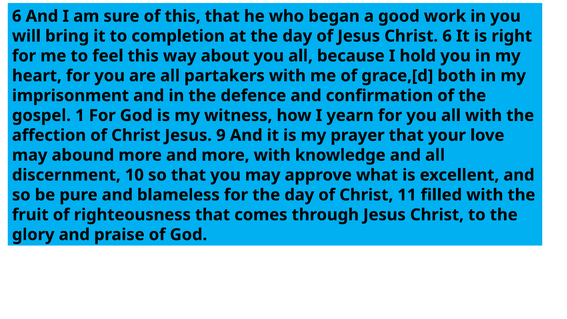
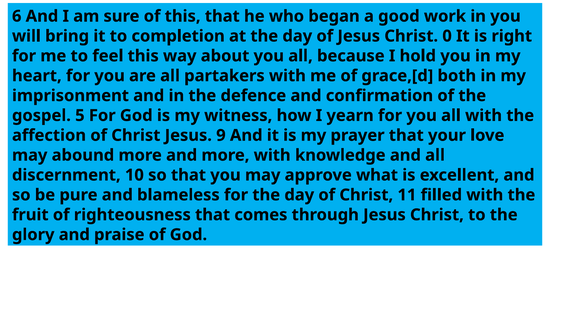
Christ 6: 6 -> 0
1: 1 -> 5
